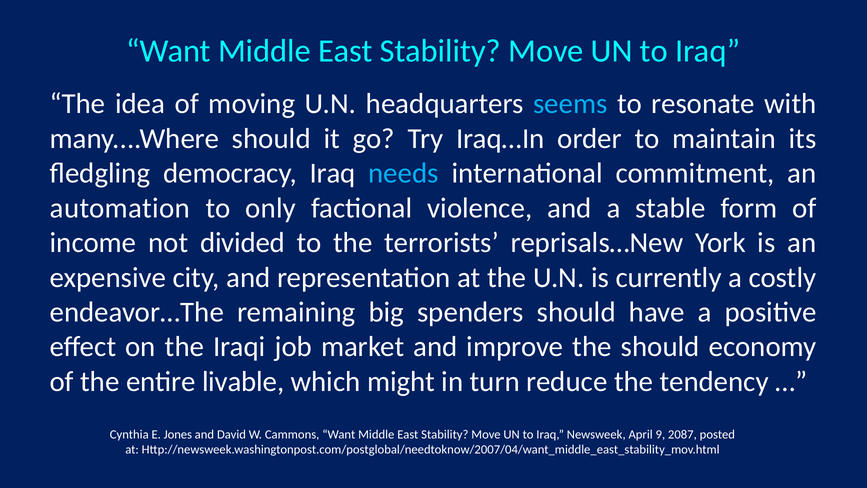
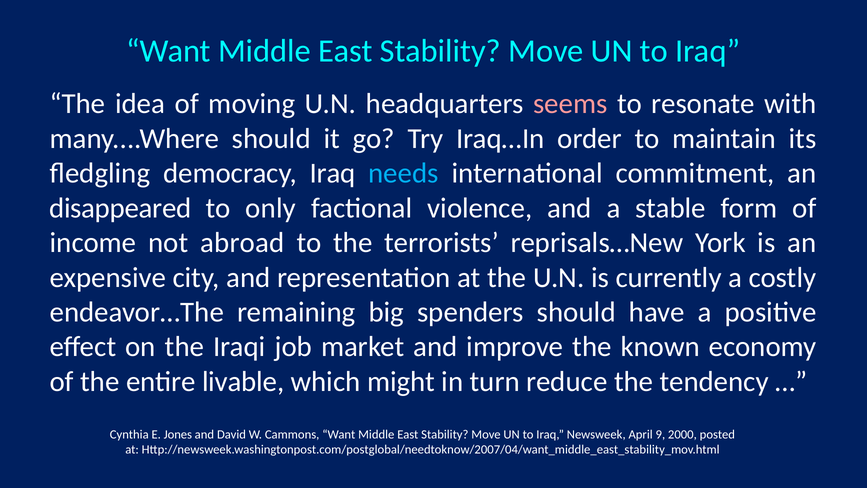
seems colour: light blue -> pink
automation: automation -> disappeared
divided: divided -> abroad
the should: should -> known
2087: 2087 -> 2000
